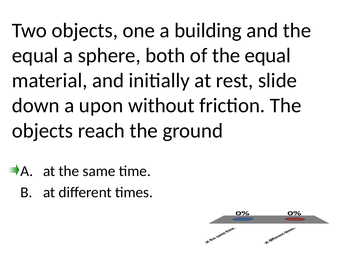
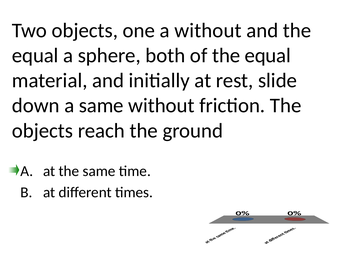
a building: building -> without
a upon: upon -> same
